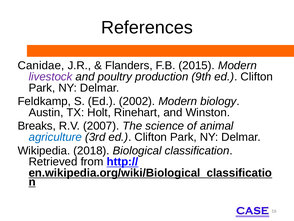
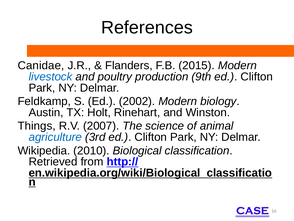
livestock colour: purple -> blue
Breaks: Breaks -> Things
2018: 2018 -> 2010
